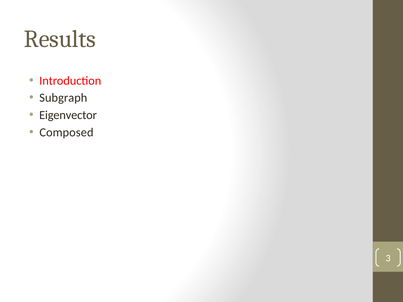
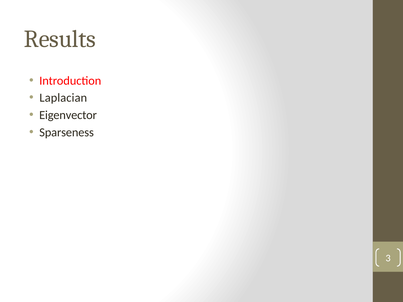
Subgraph: Subgraph -> Laplacian
Composed: Composed -> Sparseness
